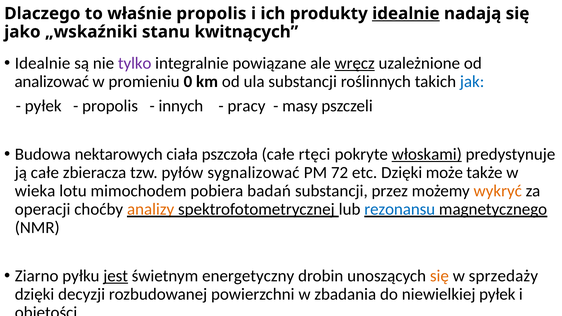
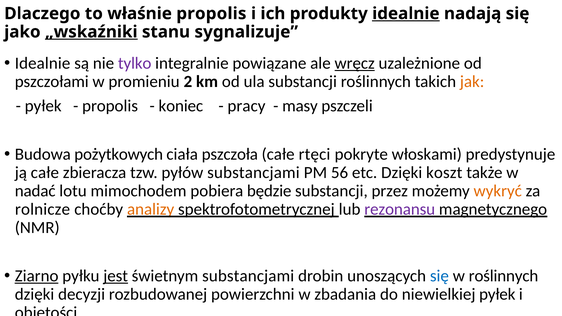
„wskaźniki underline: none -> present
kwitnących: kwitnących -> sygnalizuje
analizować: analizować -> pszczołami
0: 0 -> 2
jak colour: blue -> orange
innych: innych -> koniec
nektarowych: nektarowych -> pożytkowych
włoskami underline: present -> none
pyłów sygnalizować: sygnalizować -> substancjami
72: 72 -> 56
może: może -> koszt
wieka: wieka -> nadać
badań: badań -> będzie
operacji: operacji -> rolnicze
rezonansu colour: blue -> purple
Ziarno underline: none -> present
świetnym energetyczny: energetyczny -> substancjami
się at (439, 276) colour: orange -> blue
w sprzedaży: sprzedaży -> roślinnych
